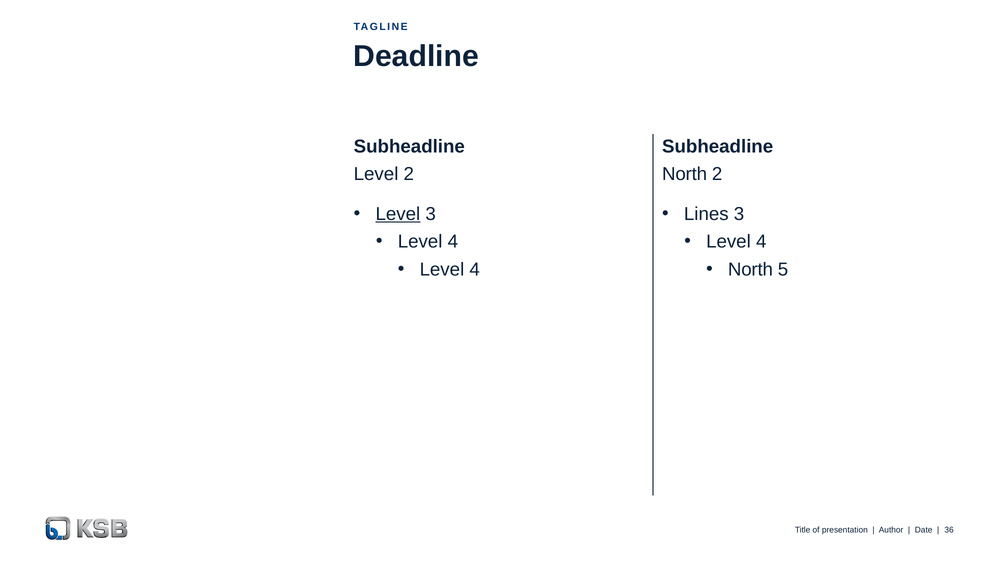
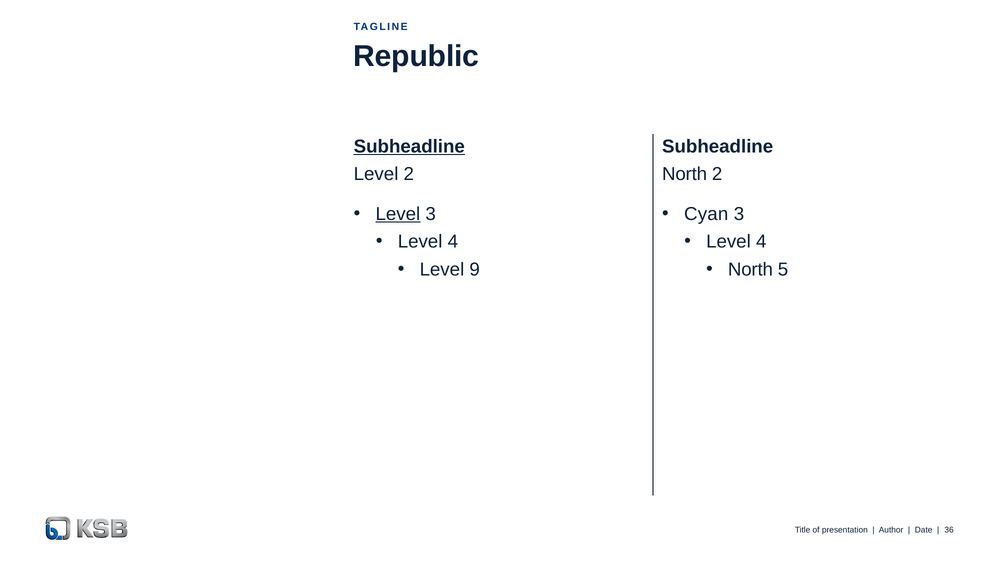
Deadline: Deadline -> Republic
Subheadline at (409, 146) underline: none -> present
Lines: Lines -> Cyan
4 at (475, 270): 4 -> 9
